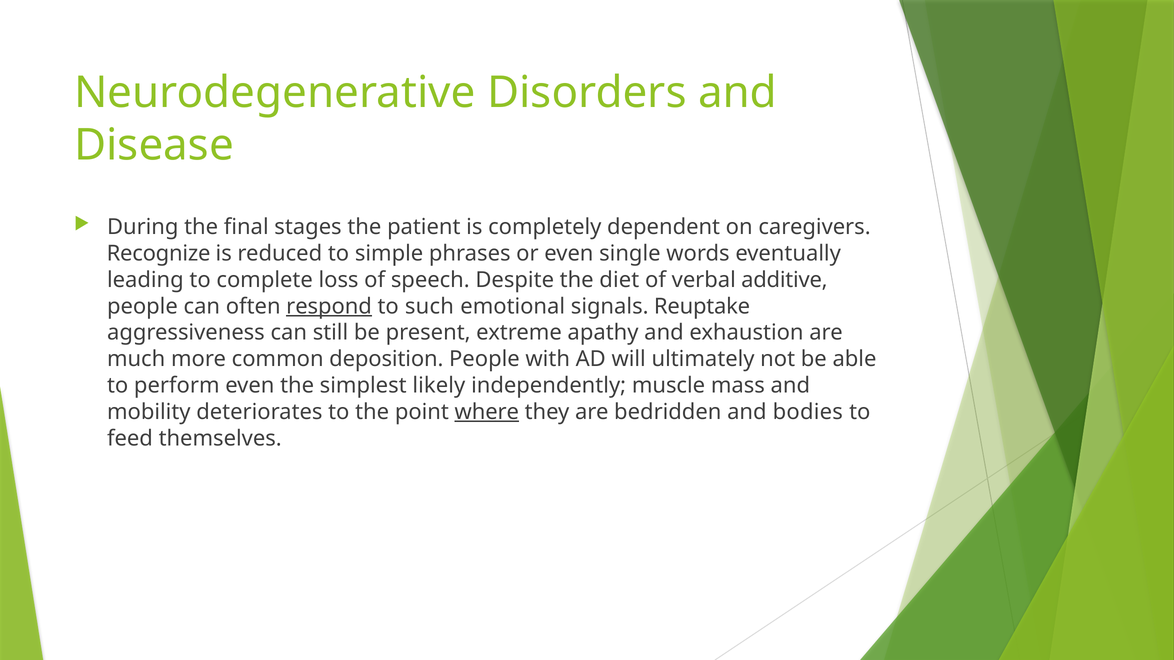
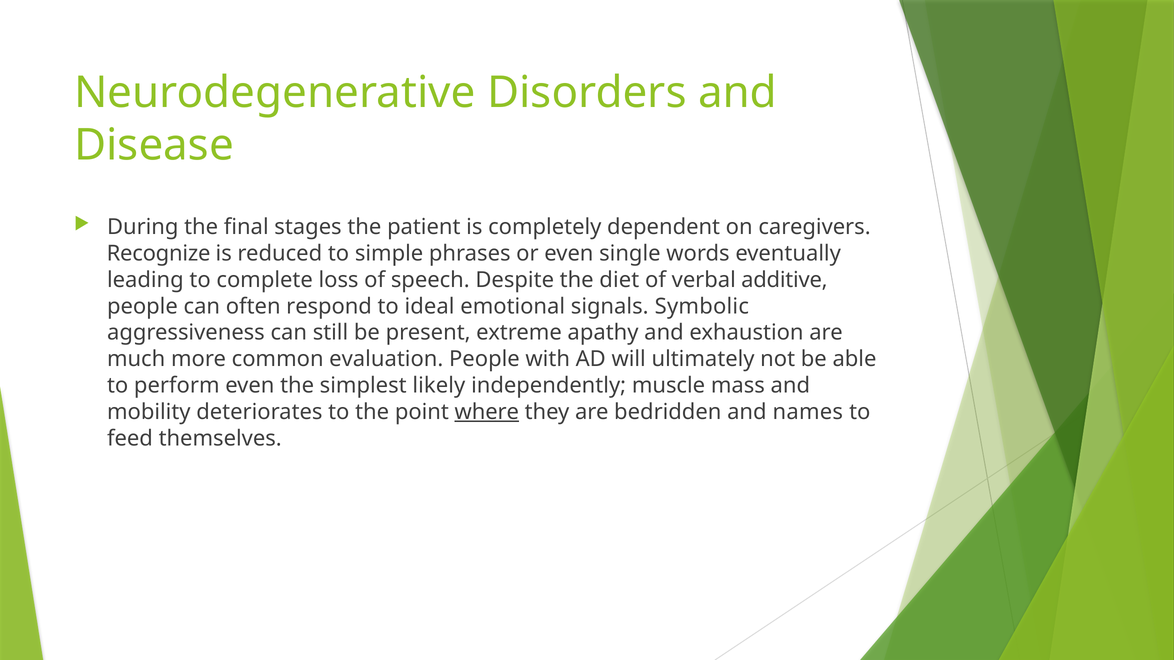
respond underline: present -> none
such: such -> ideal
Reuptake: Reuptake -> Symbolic
deposition: deposition -> evaluation
bodies: bodies -> names
